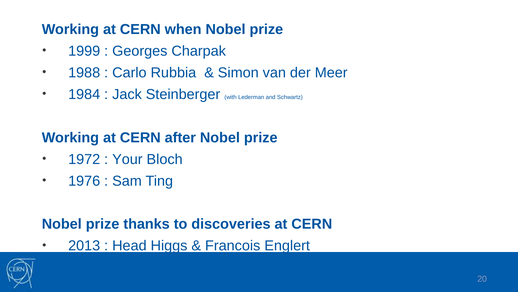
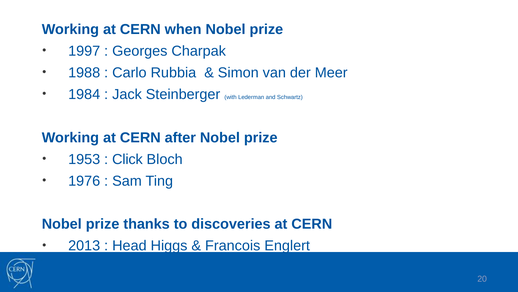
1999: 1999 -> 1997
1972: 1972 -> 1953
Your: Your -> Click
